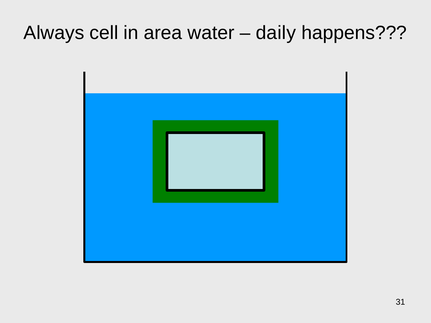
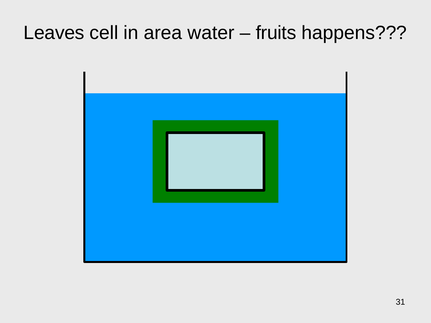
Always: Always -> Leaves
daily: daily -> fruits
